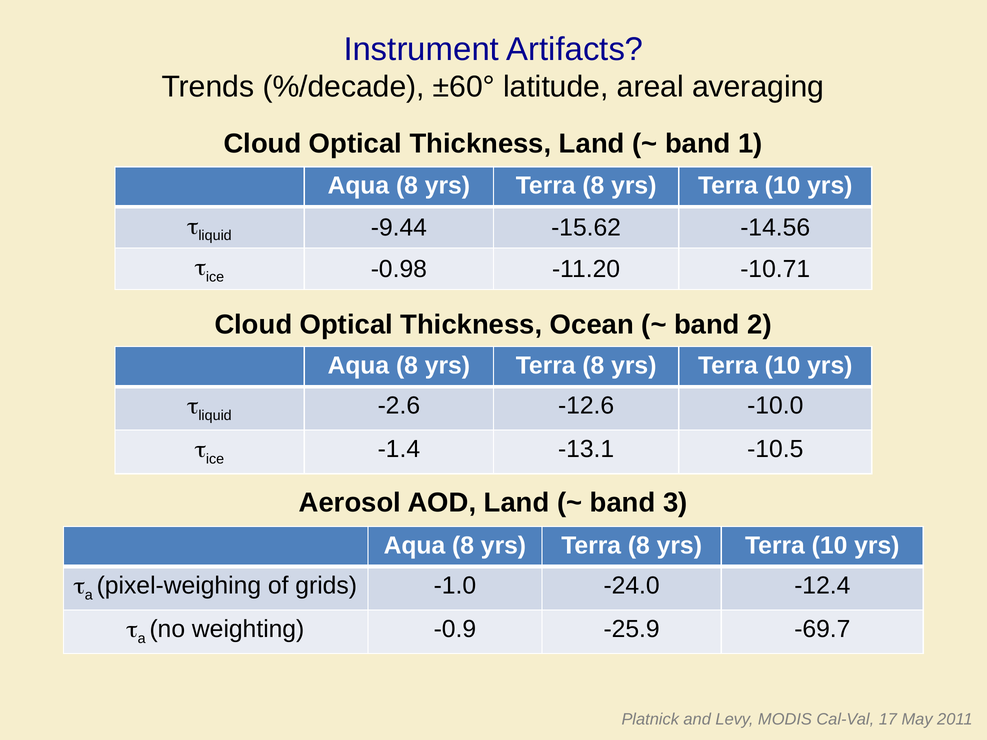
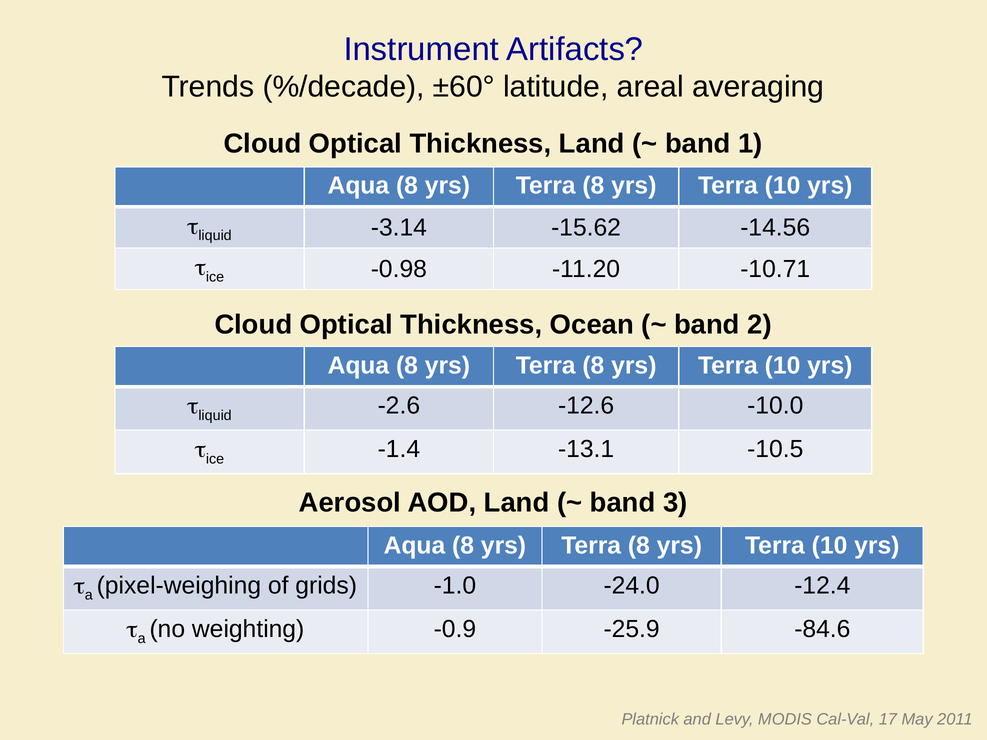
-9.44: -9.44 -> -3.14
-69.7: -69.7 -> -84.6
